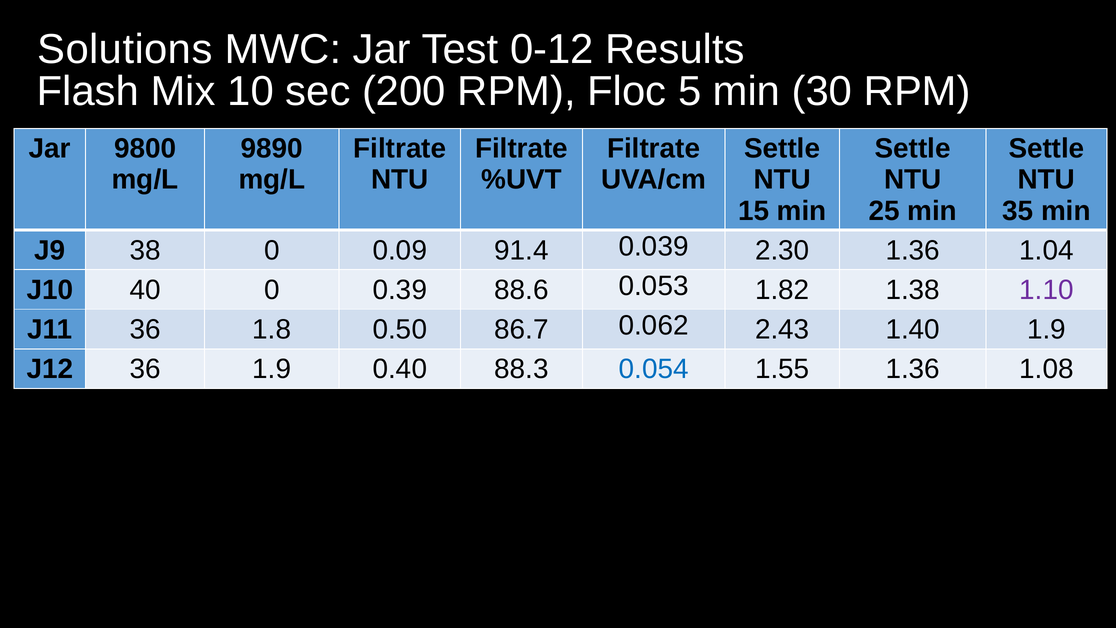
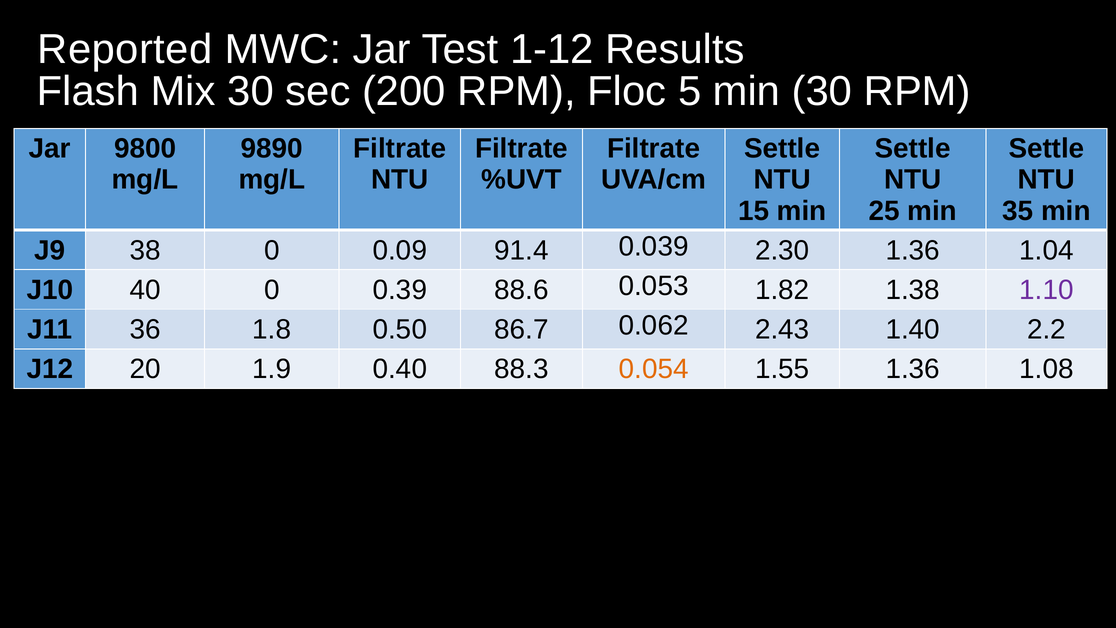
Solutions: Solutions -> Reported
0-12: 0-12 -> 1-12
Mix 10: 10 -> 30
1.40 1.9: 1.9 -> 2.2
J12 36: 36 -> 20
0.054 colour: blue -> orange
